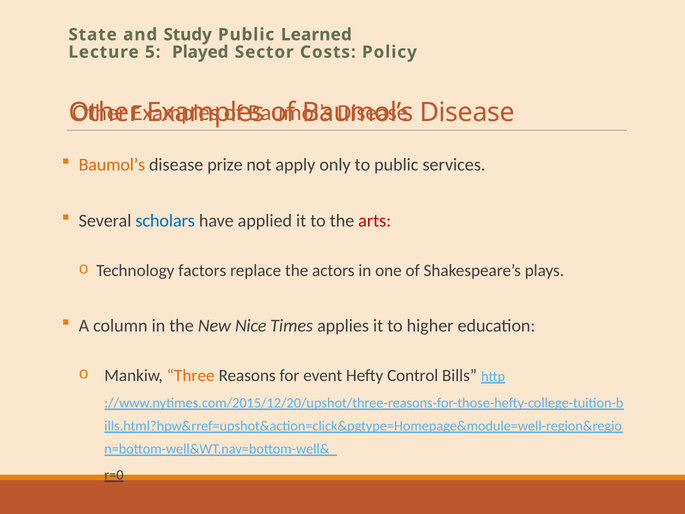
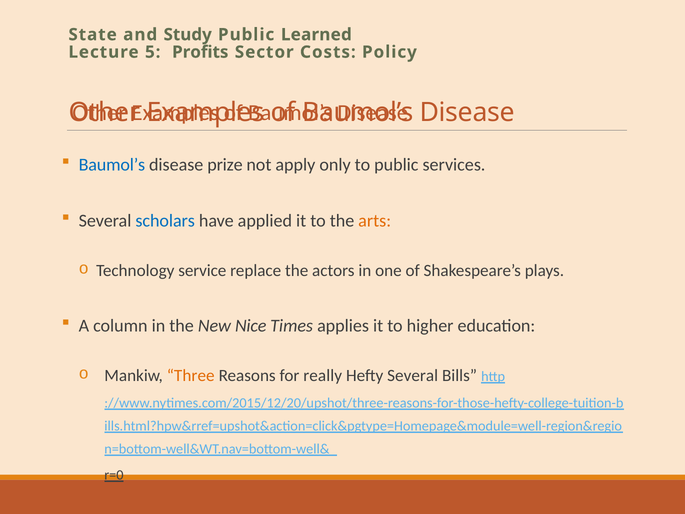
Played: Played -> Profits
Baumol’s at (112, 165) colour: orange -> blue
arts colour: red -> orange
factors: factors -> service
event: event -> really
Hefty Control: Control -> Several
